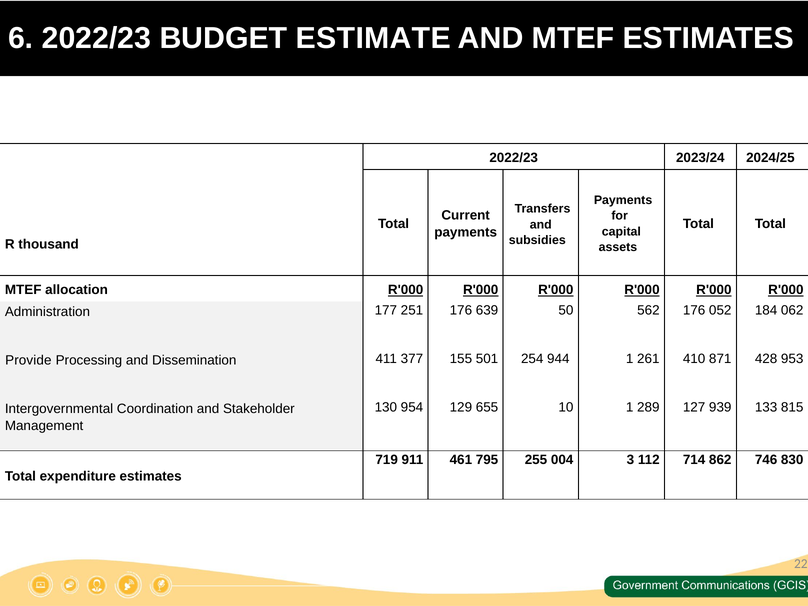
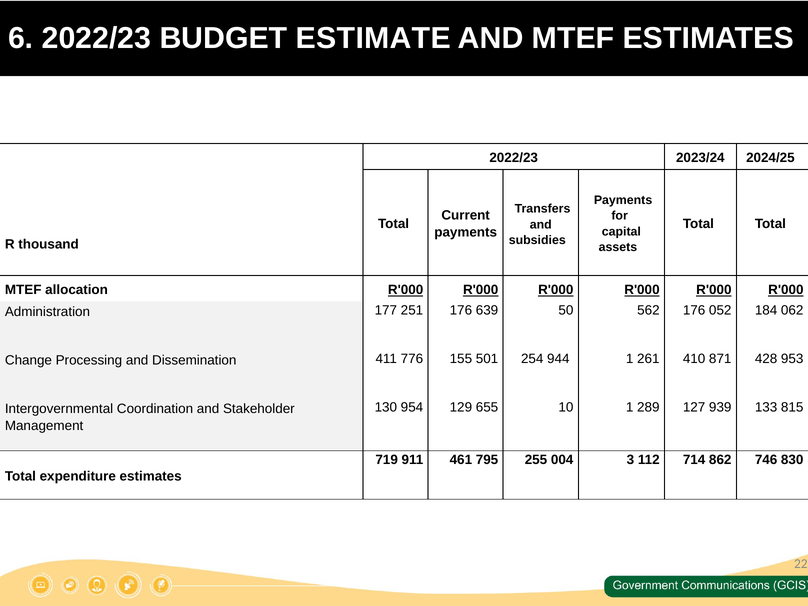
Provide: Provide -> Change
377: 377 -> 776
